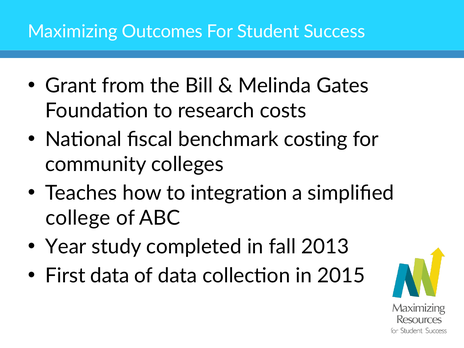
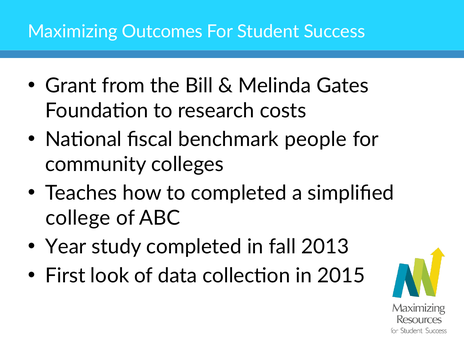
costing: costing -> people
to integration: integration -> completed
First data: data -> look
